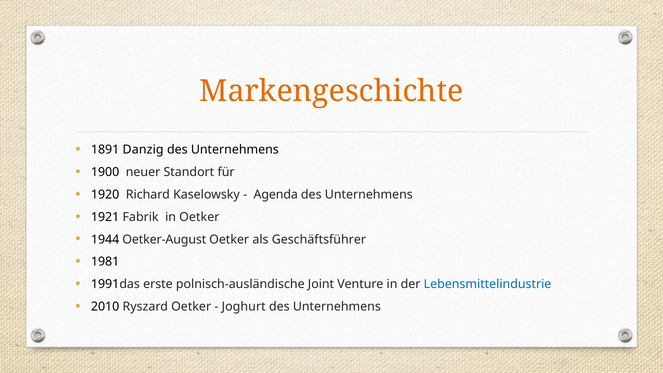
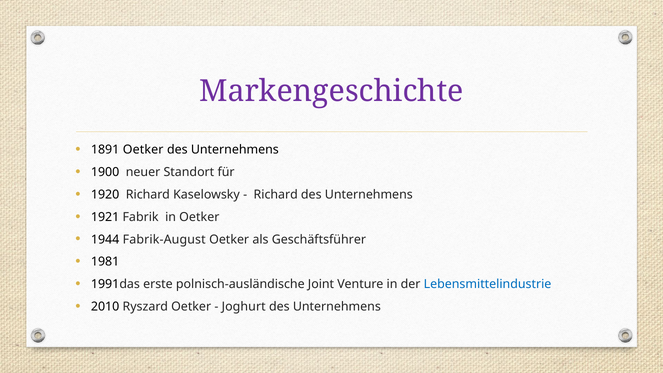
Markengeschichte colour: orange -> purple
1891 Danzig: Danzig -> Oetker
Agenda at (276, 195): Agenda -> Richard
Oetker-August: Oetker-August -> Fabrik-August
